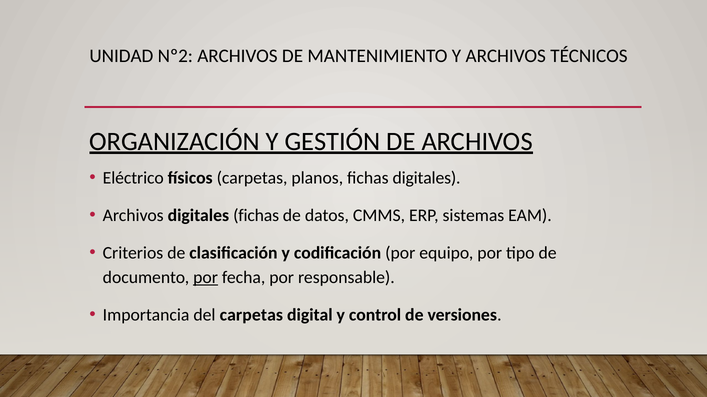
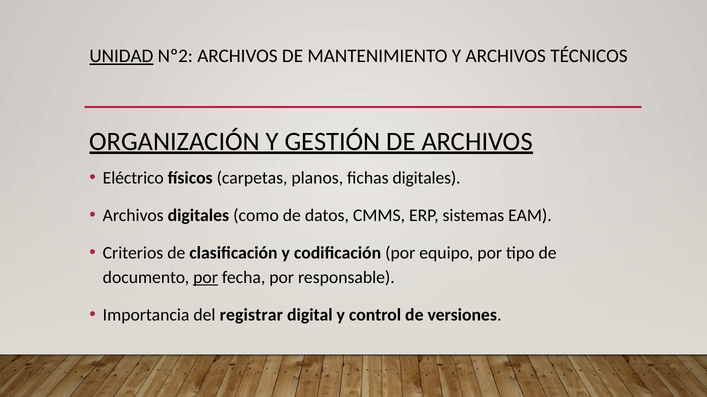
UNIDAD underline: none -> present
digitales fichas: fichas -> como
del carpetas: carpetas -> registrar
